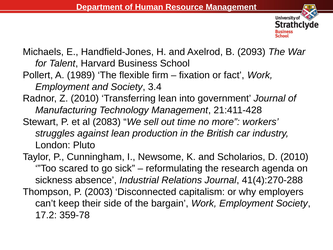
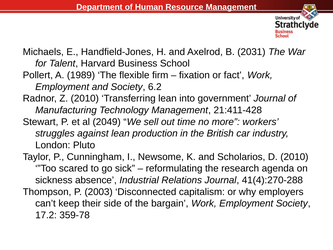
2093: 2093 -> 2031
3.4: 3.4 -> 6.2
2083: 2083 -> 2049
